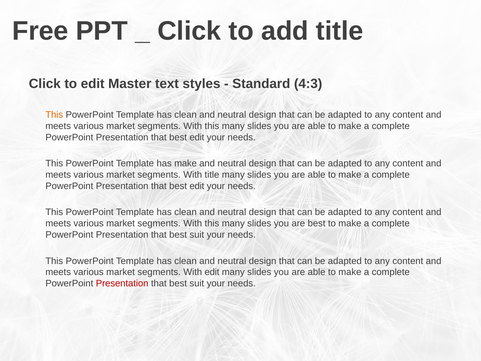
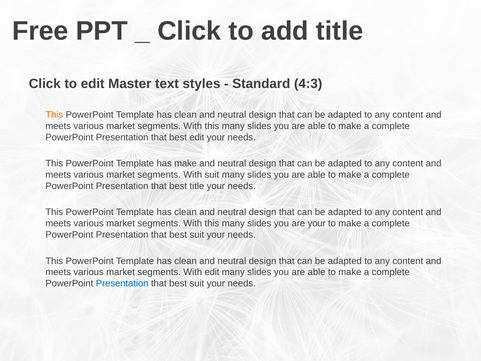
With title: title -> suit
edit at (197, 186): edit -> title
are best: best -> your
Presentation at (122, 283) colour: red -> blue
